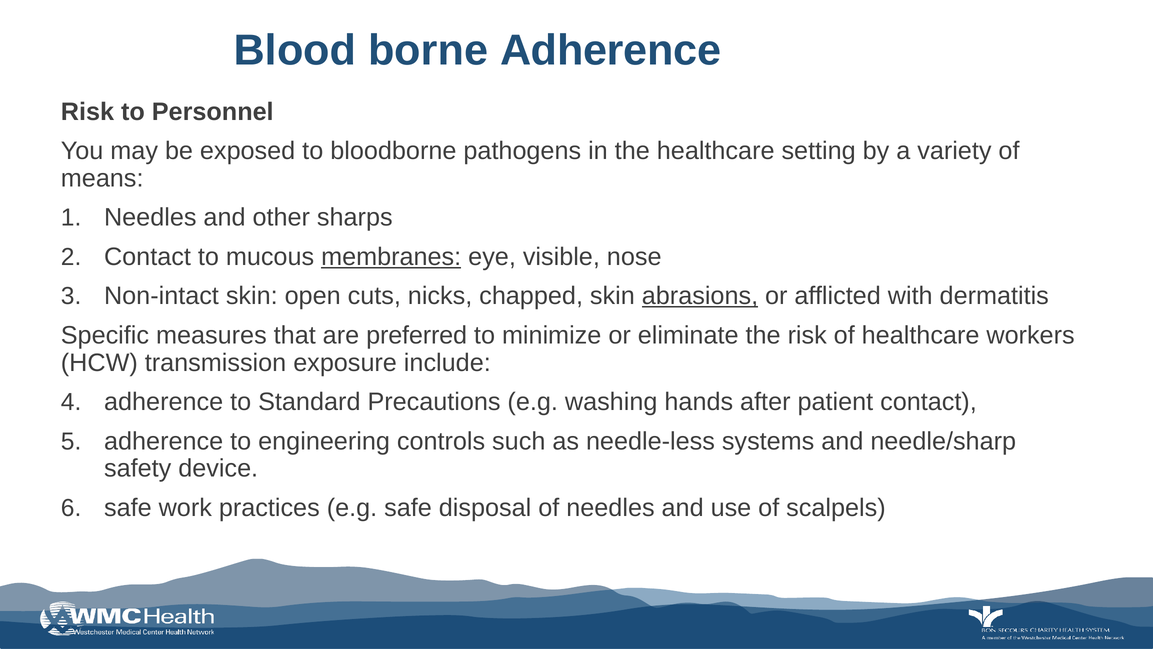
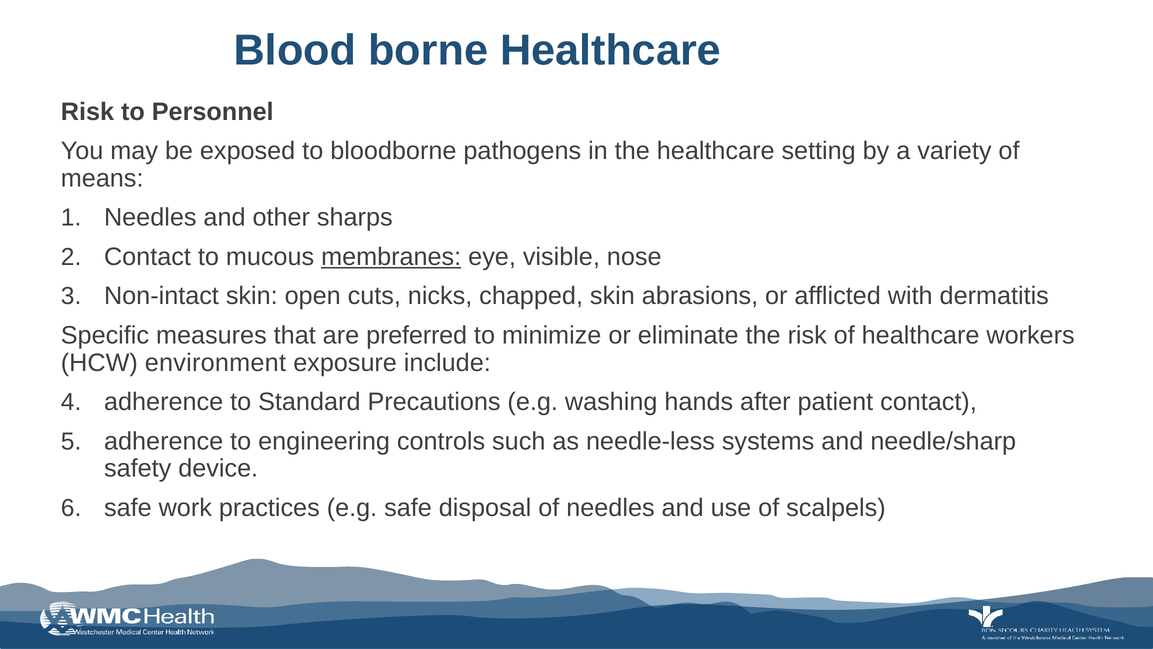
borne Adherence: Adherence -> Healthcare
abrasions underline: present -> none
transmission: transmission -> environment
